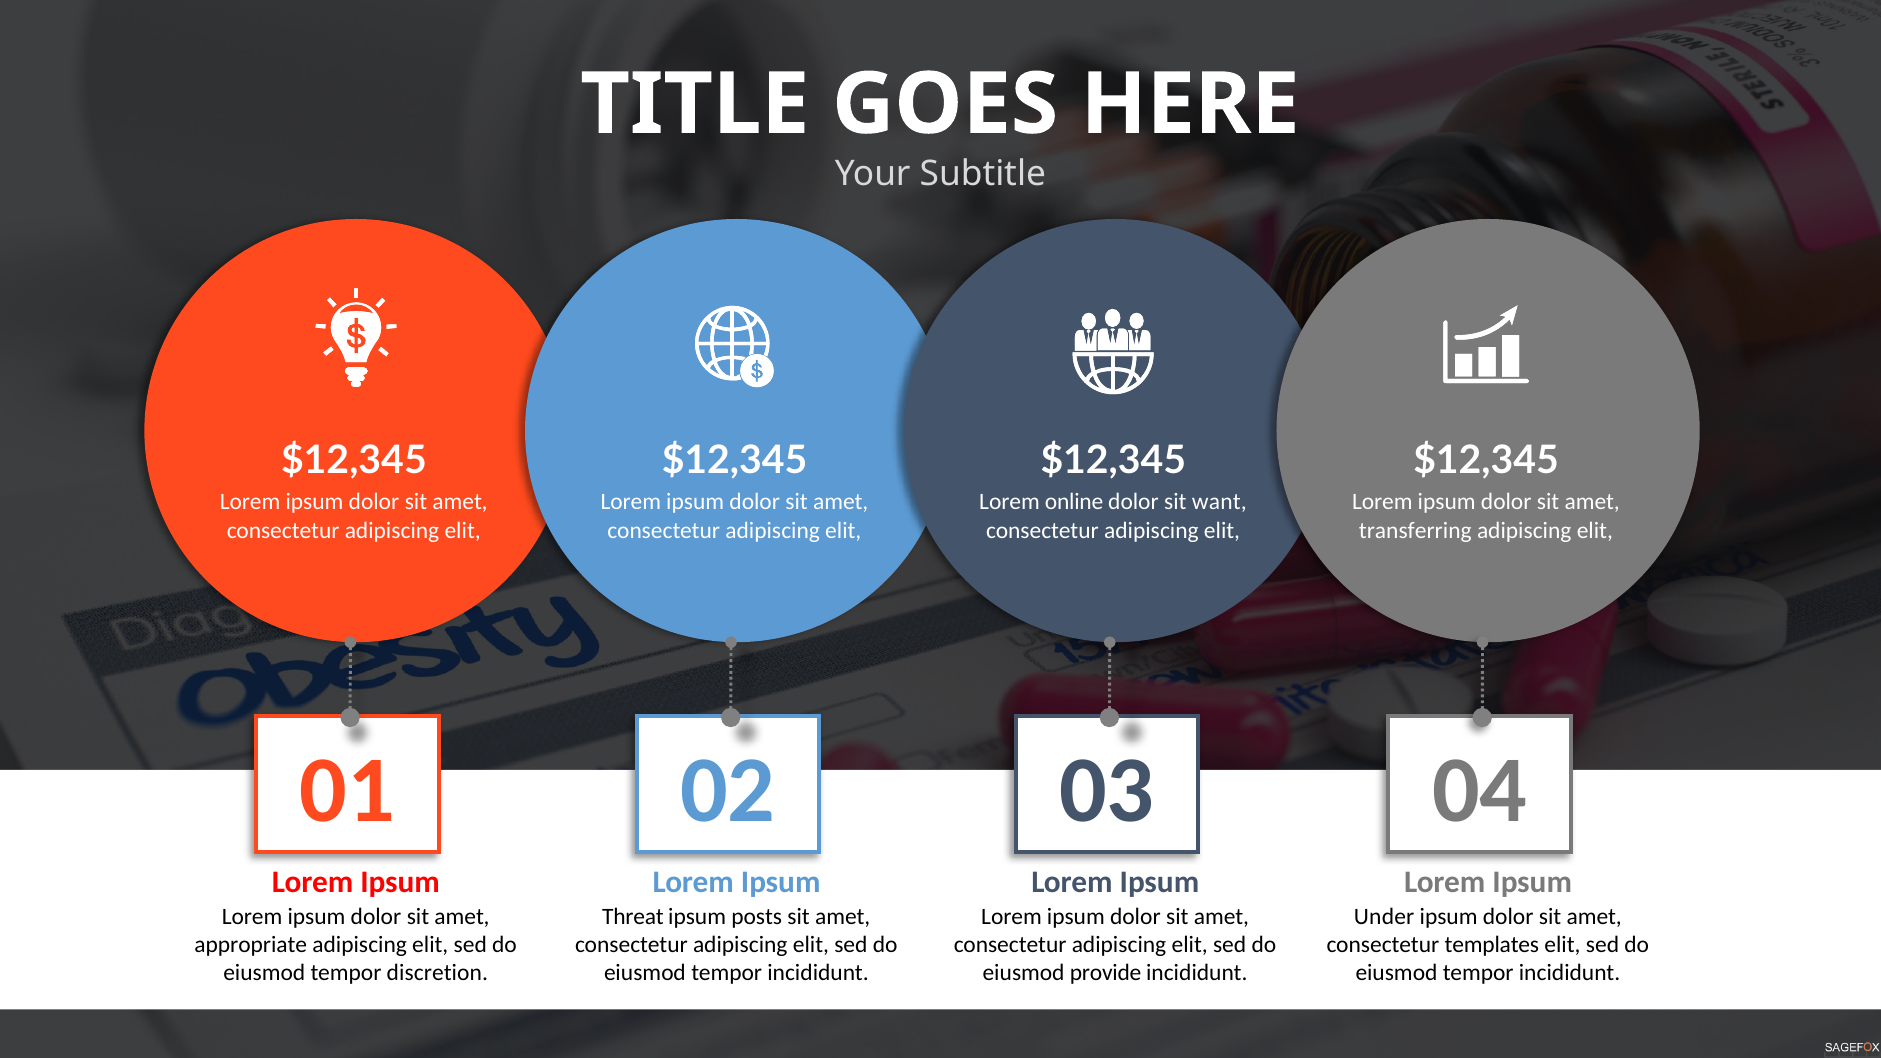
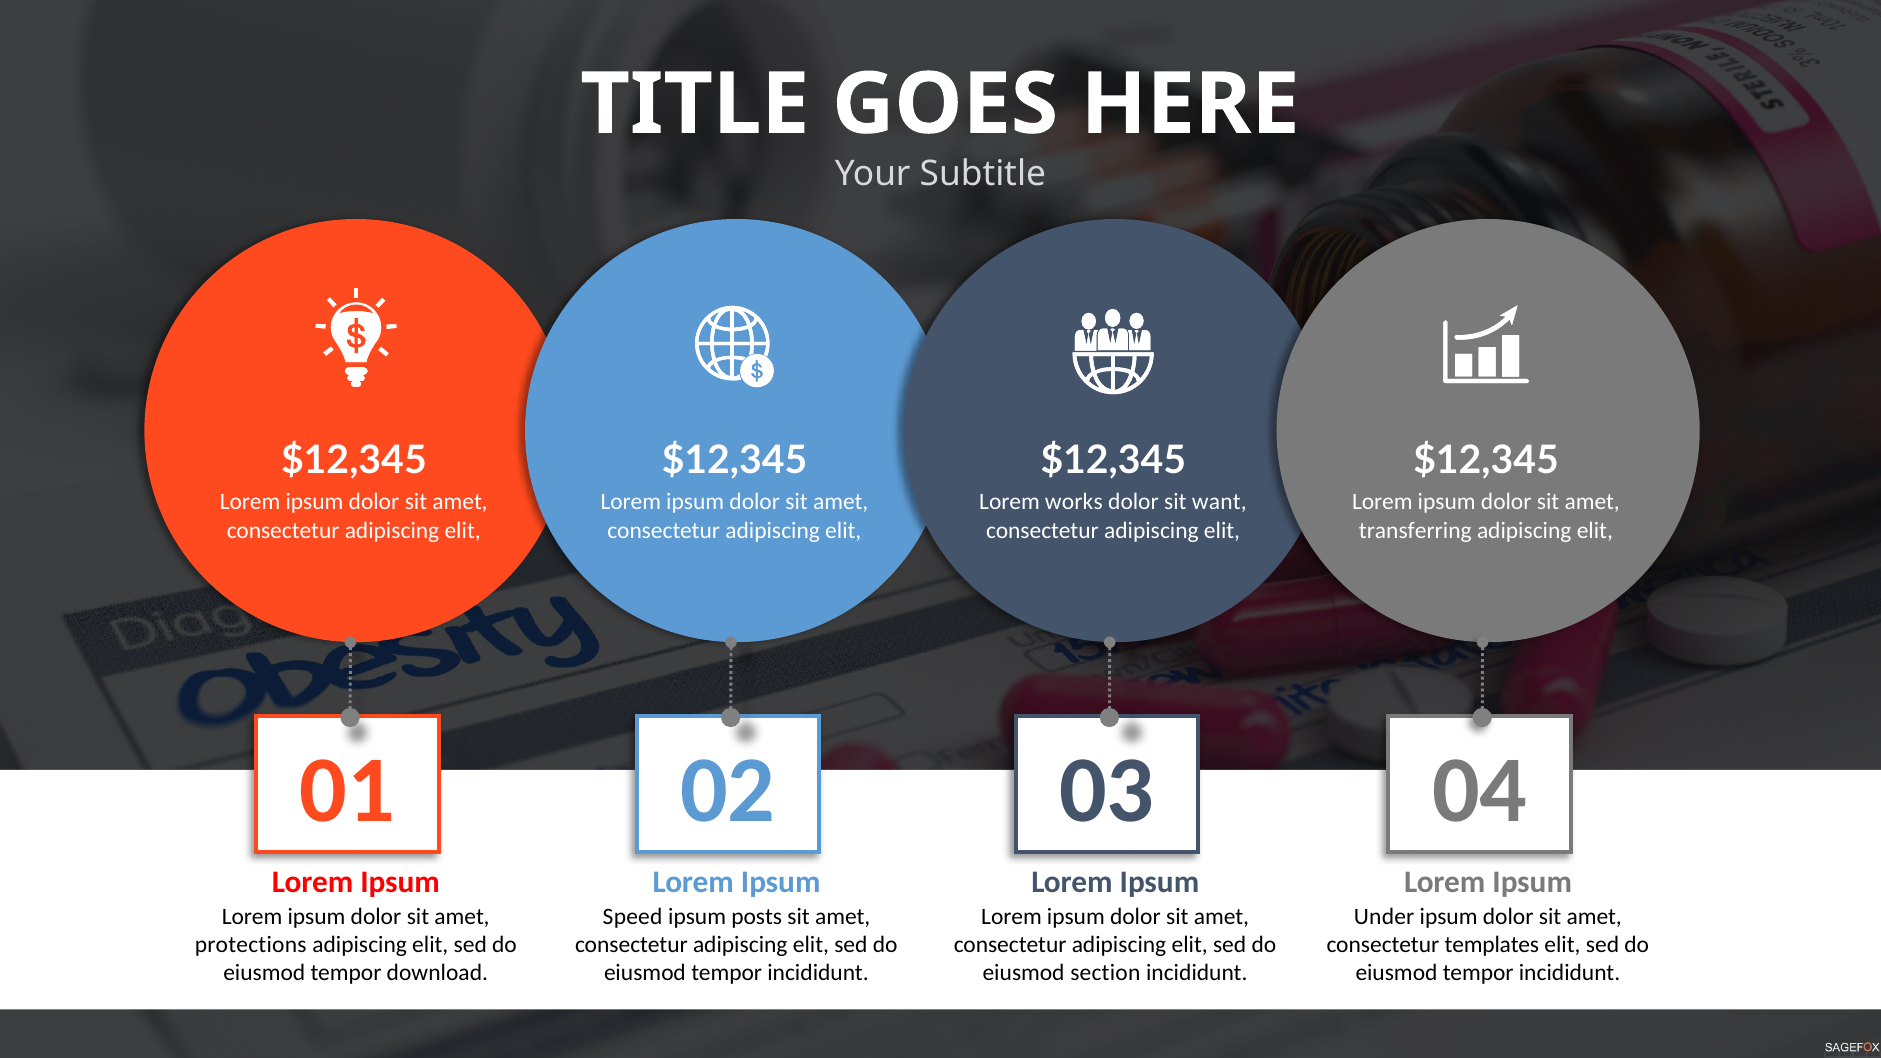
online: online -> works
Threat: Threat -> Speed
appropriate: appropriate -> protections
discretion: discretion -> download
provide: provide -> section
